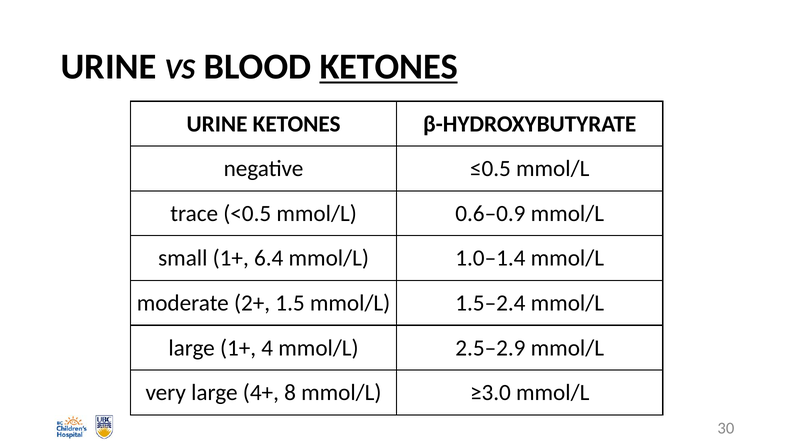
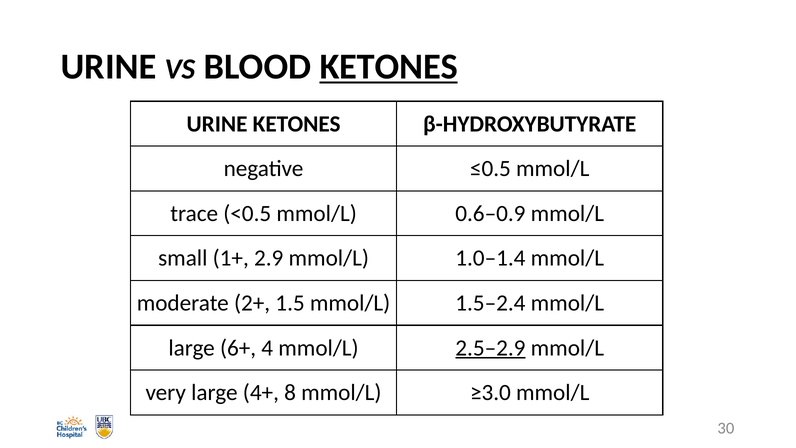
6.4: 6.4 -> 2.9
large 1+: 1+ -> 6+
2.5–2.9 underline: none -> present
